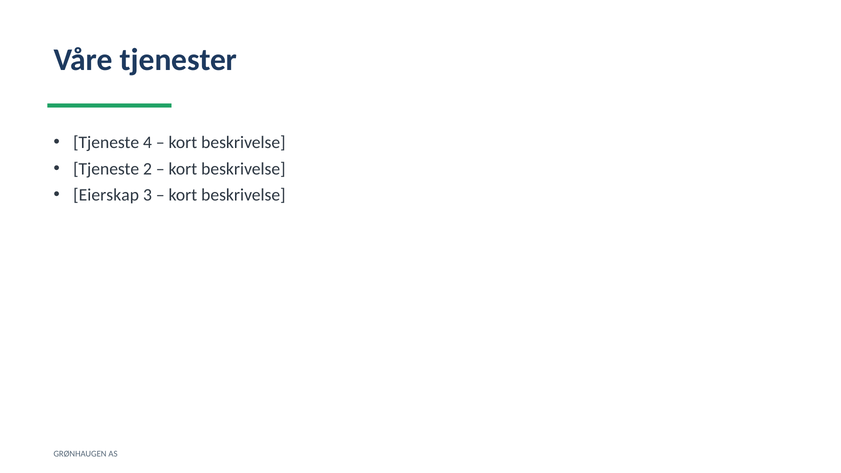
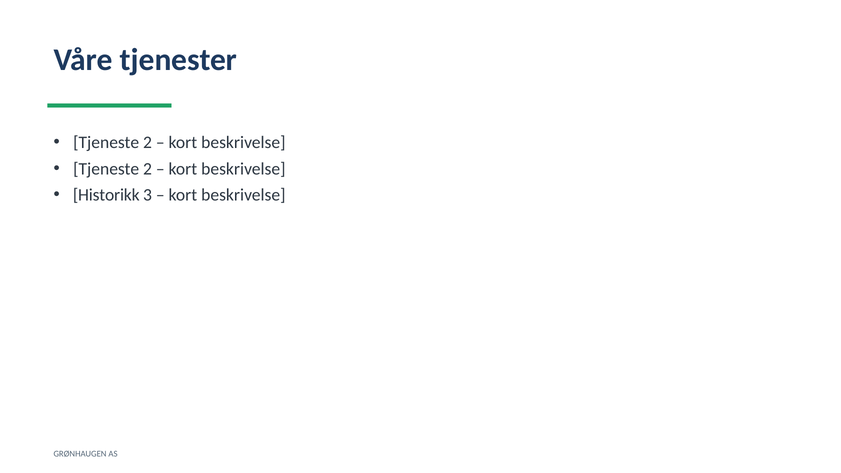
4 at (147, 142): 4 -> 2
Eierskap: Eierskap -> Historikk
